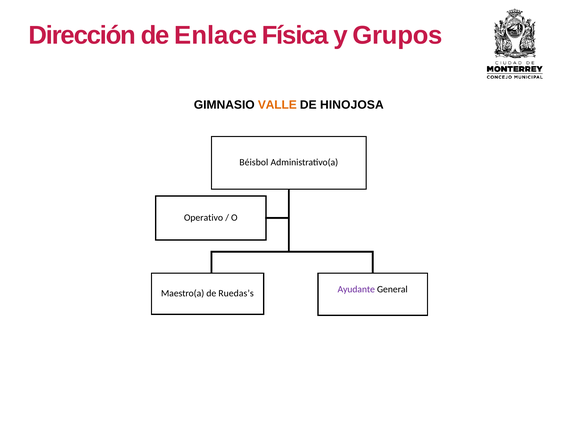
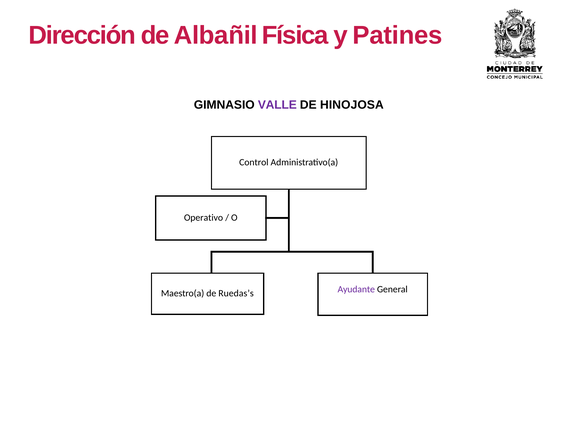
Enlace: Enlace -> Albañil
Grupos: Grupos -> Patines
VALLE colour: orange -> purple
Béisbol: Béisbol -> Control
